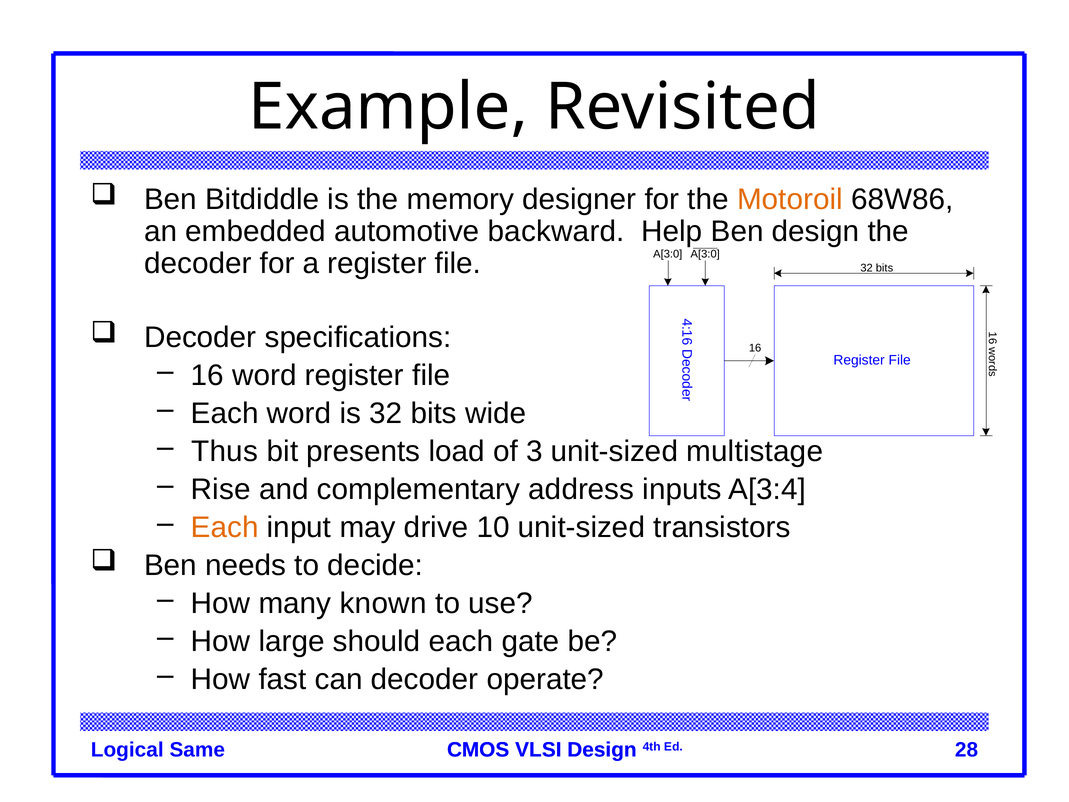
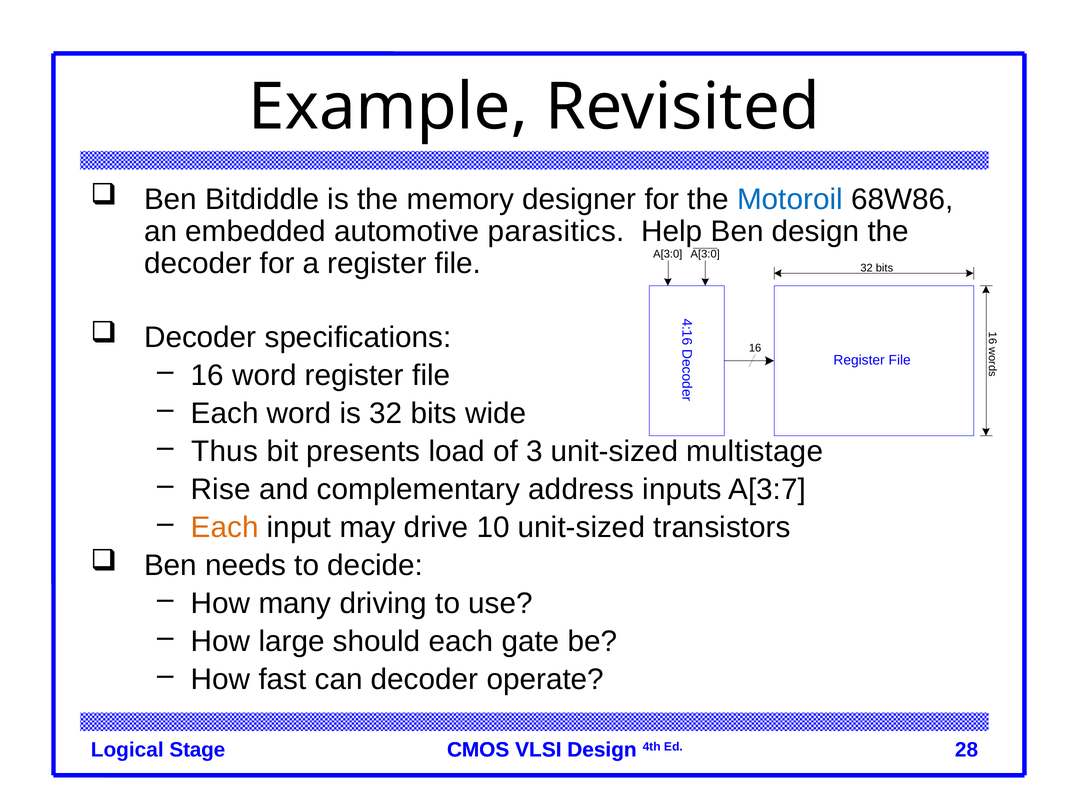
Motoroil colour: orange -> blue
backward: backward -> parasitics
A[3:4: A[3:4 -> A[3:7
known: known -> driving
Same: Same -> Stage
